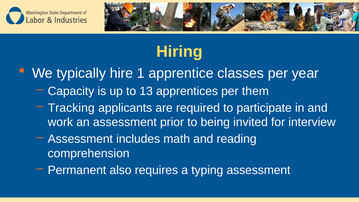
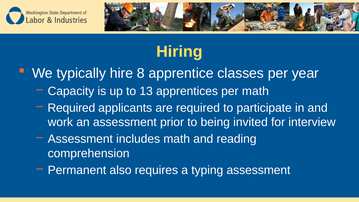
1: 1 -> 8
per them: them -> math
Tracking at (71, 108): Tracking -> Required
